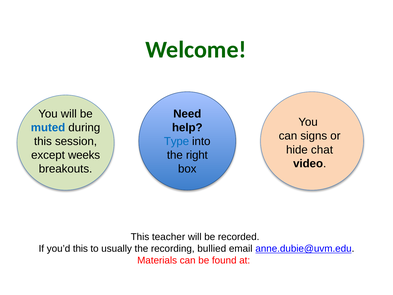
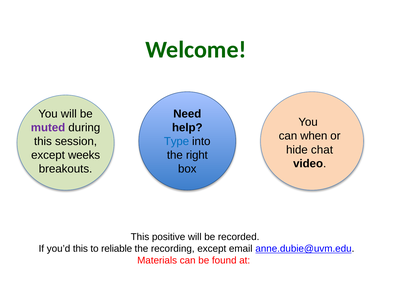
muted colour: blue -> purple
signs: signs -> when
teacher: teacher -> positive
usually: usually -> reliable
recording bullied: bullied -> except
